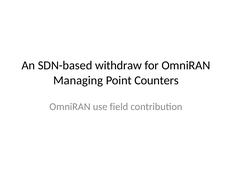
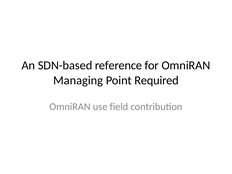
withdraw: withdraw -> reference
Counters: Counters -> Required
